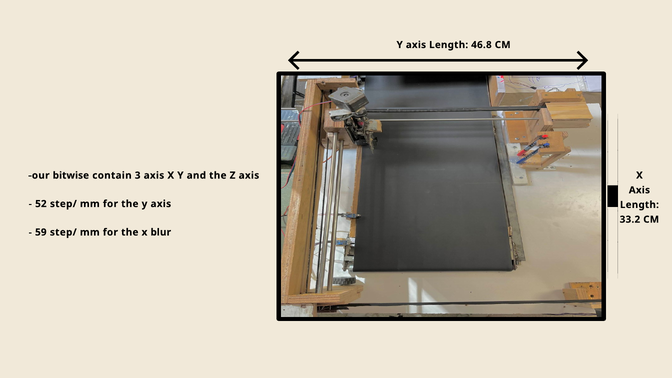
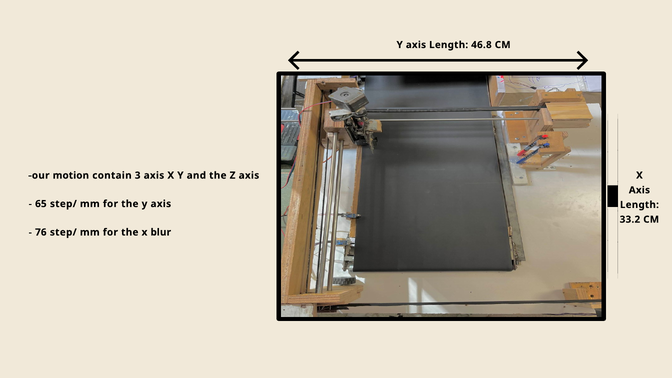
bitwise: bitwise -> motion
52: 52 -> 65
59: 59 -> 76
